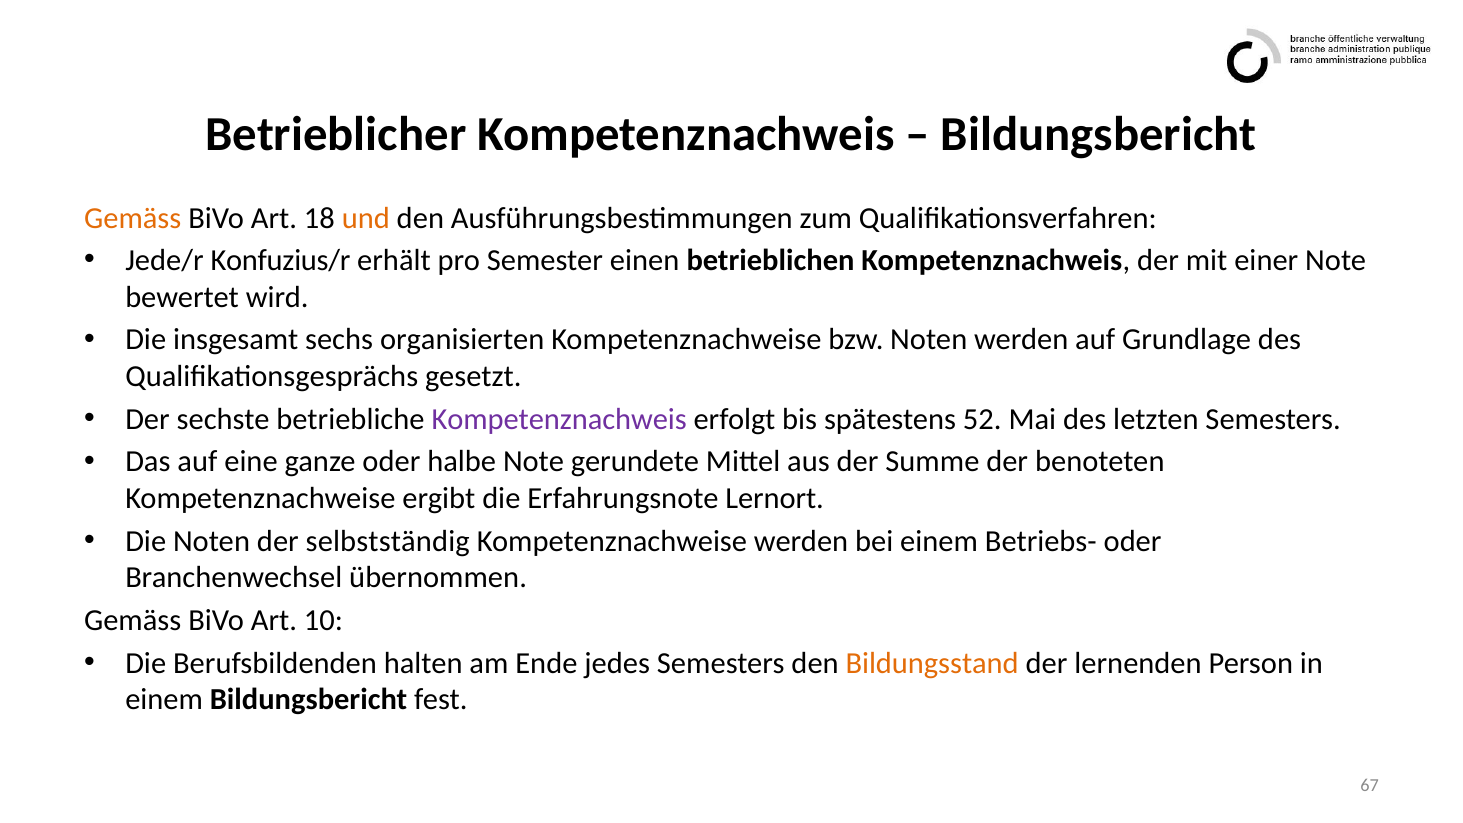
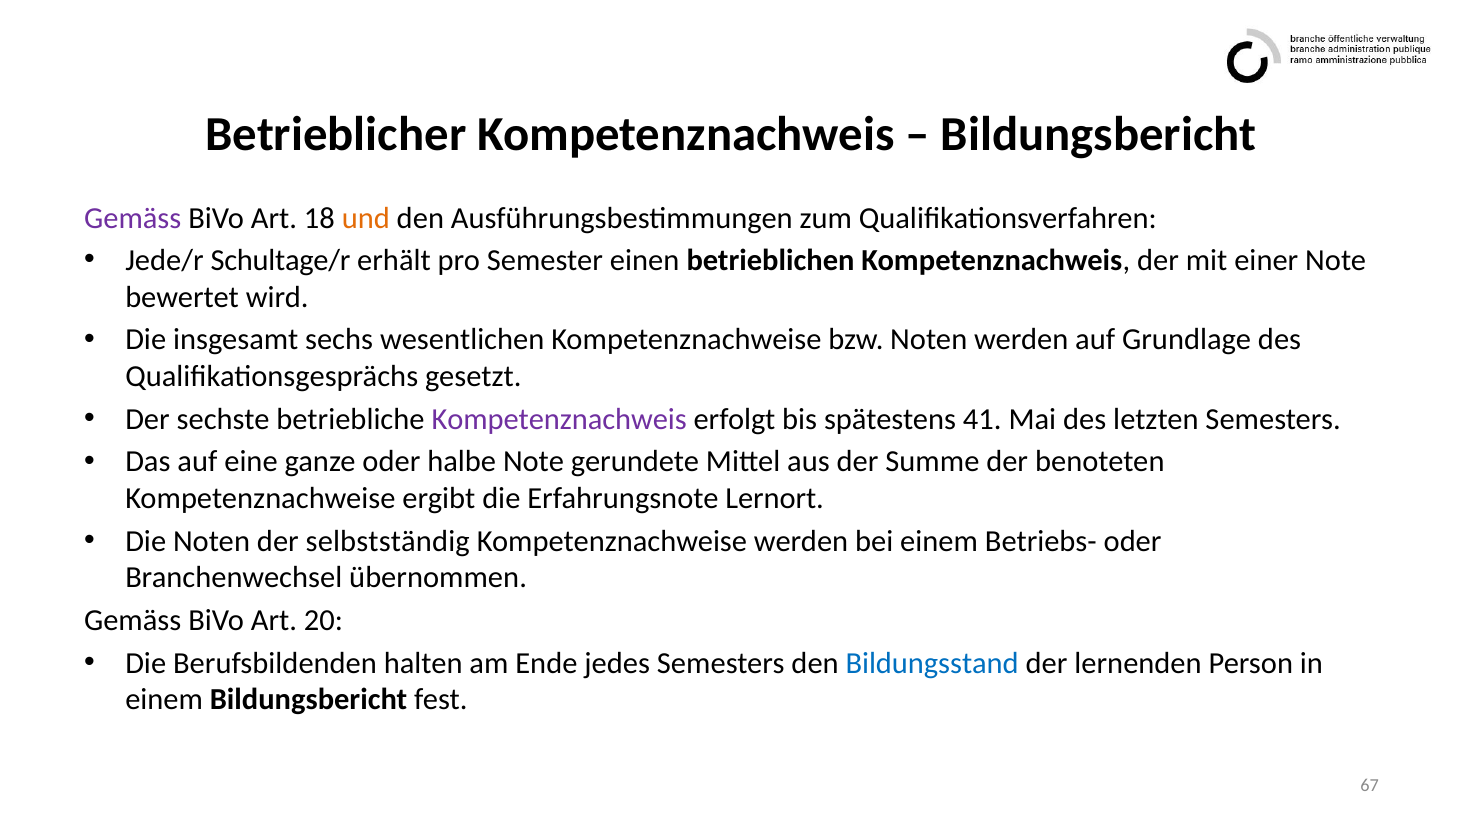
Gemäss at (133, 218) colour: orange -> purple
Konfuzius/r: Konfuzius/r -> Schultage/r
organisierten: organisierten -> wesentlichen
52: 52 -> 41
10: 10 -> 20
Bildungsstand colour: orange -> blue
